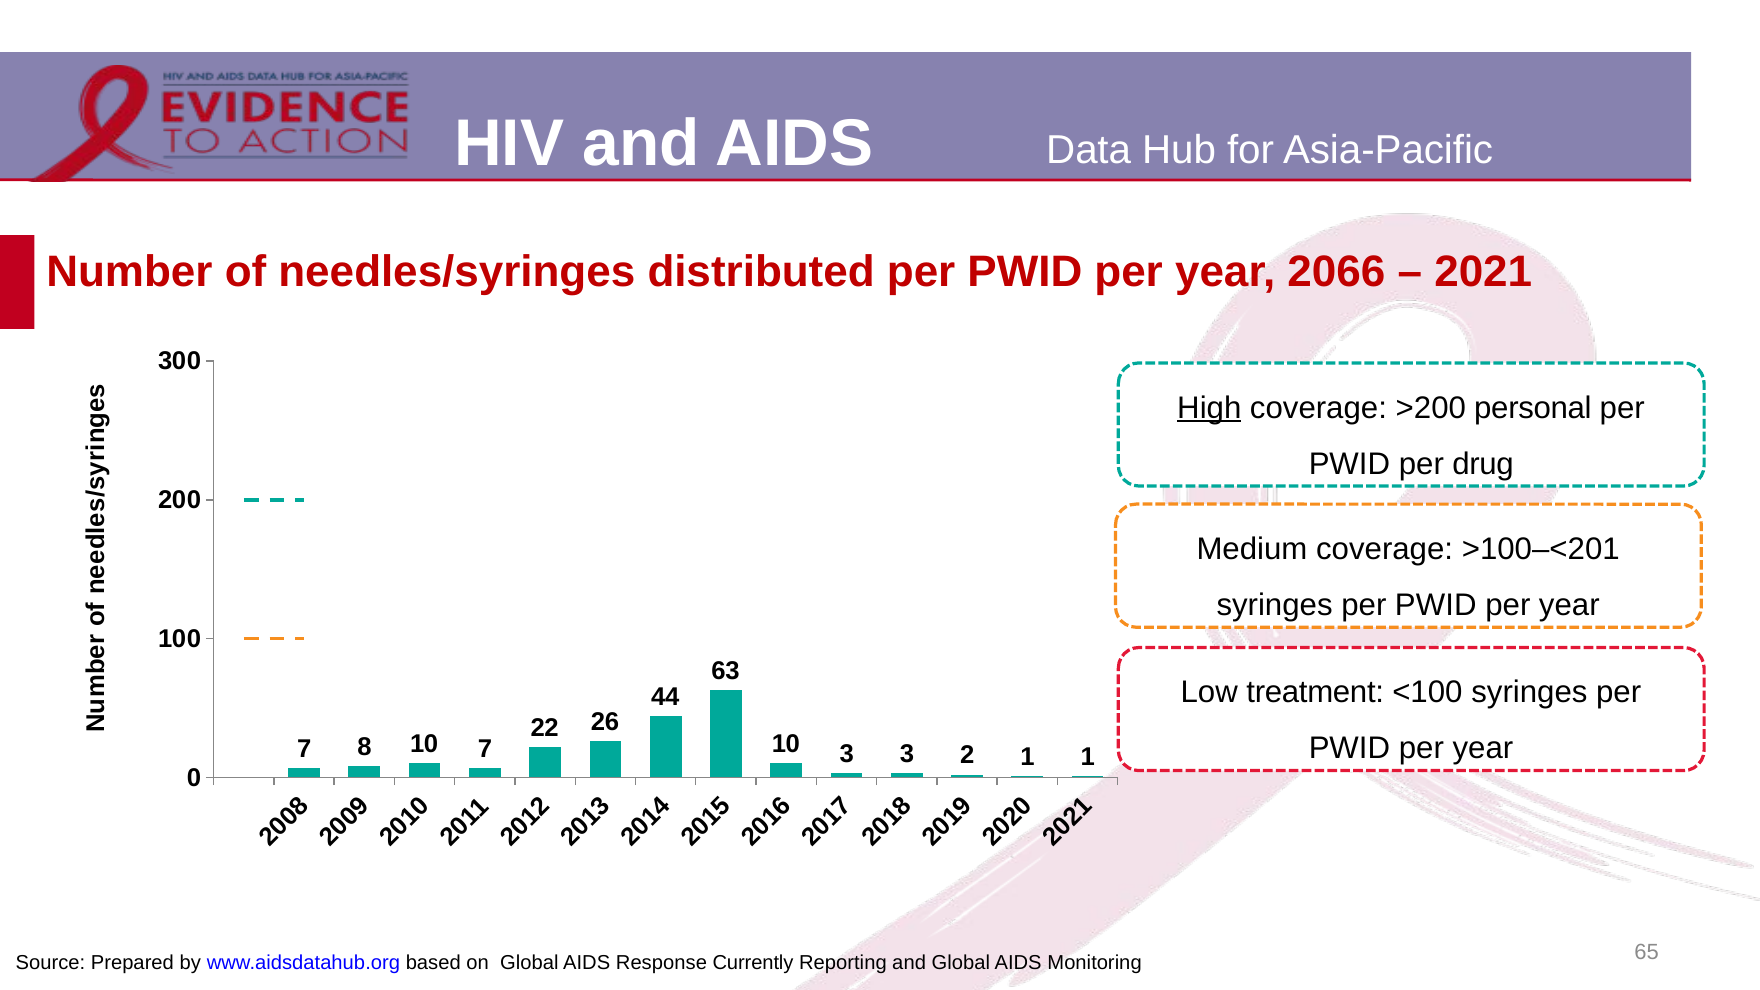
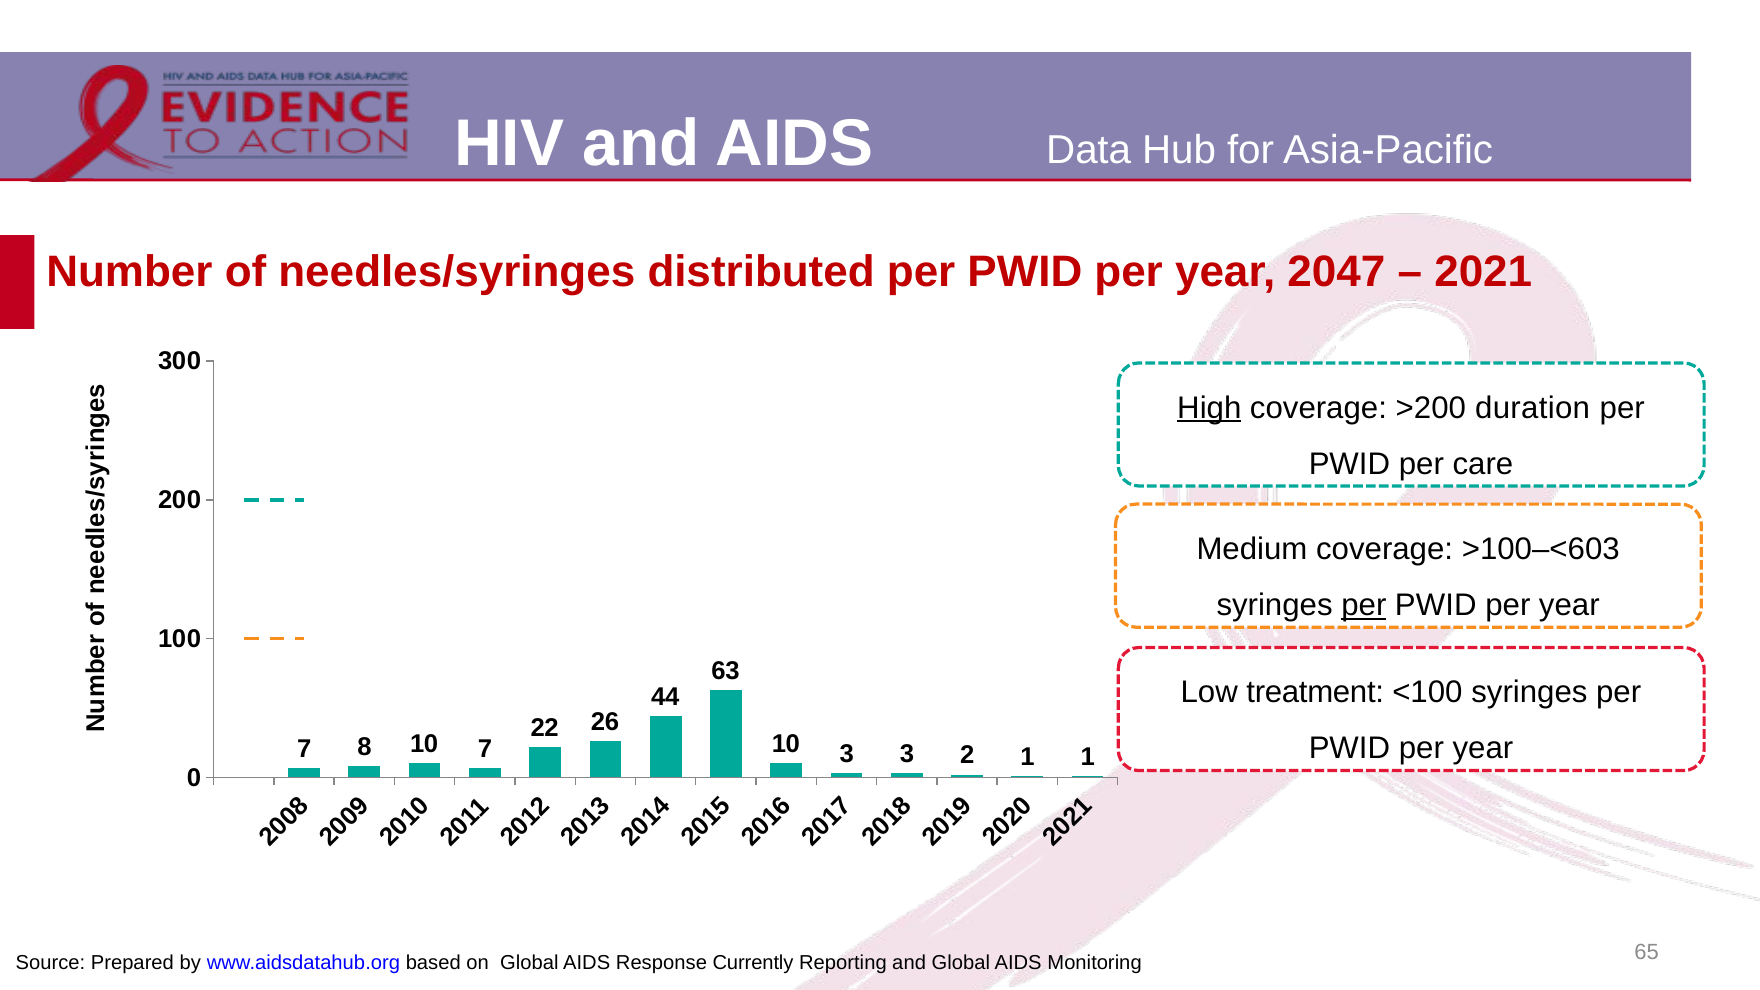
2066: 2066 -> 2047
personal: personal -> duration
drug: drug -> care
>100–<201: >100–<201 -> >100–<603
per at (1364, 605) underline: none -> present
